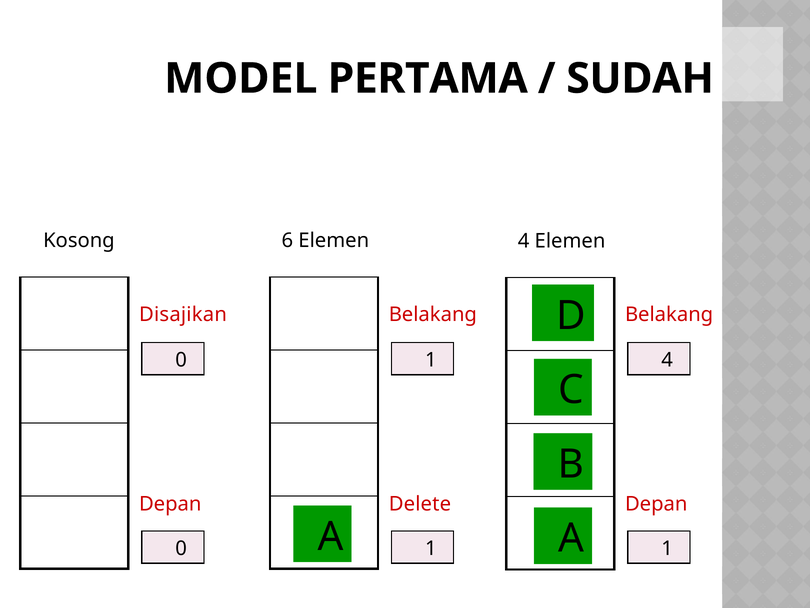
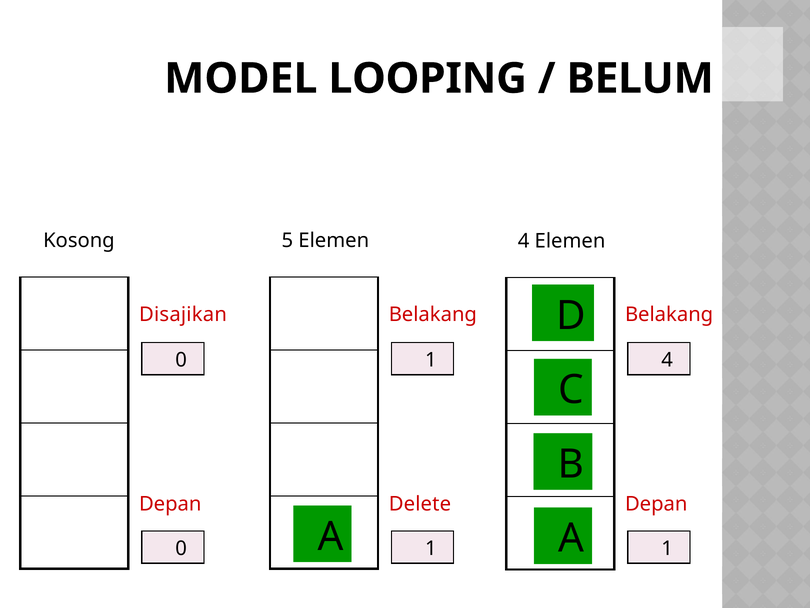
PERTAMA: PERTAMA -> LOOPING
SUDAH: SUDAH -> BELUM
6: 6 -> 5
